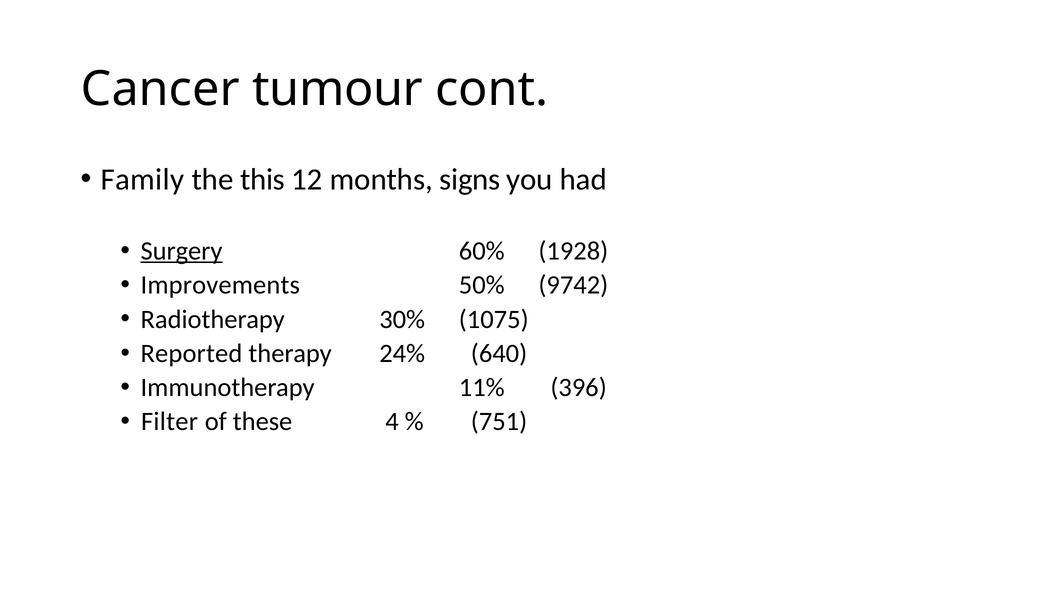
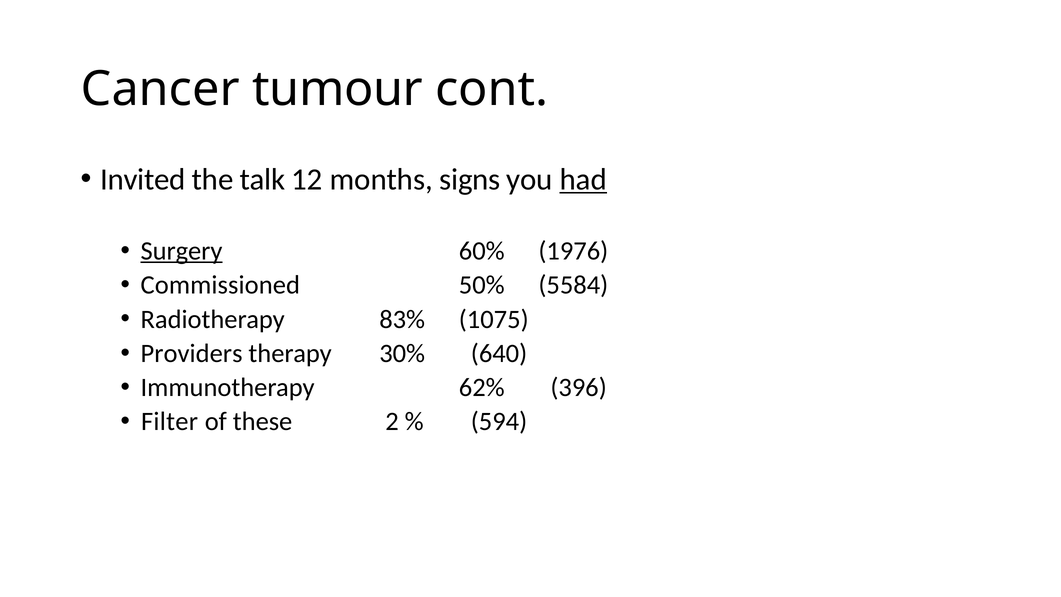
Family: Family -> Invited
this: this -> talk
had underline: none -> present
1928: 1928 -> 1976
Improvements: Improvements -> Commissioned
9742: 9742 -> 5584
30%: 30% -> 83%
Reported: Reported -> Providers
24%: 24% -> 30%
11%: 11% -> 62%
4: 4 -> 2
751: 751 -> 594
